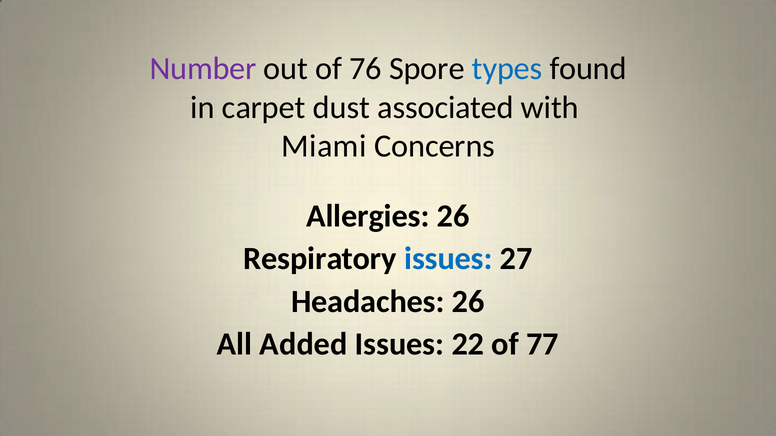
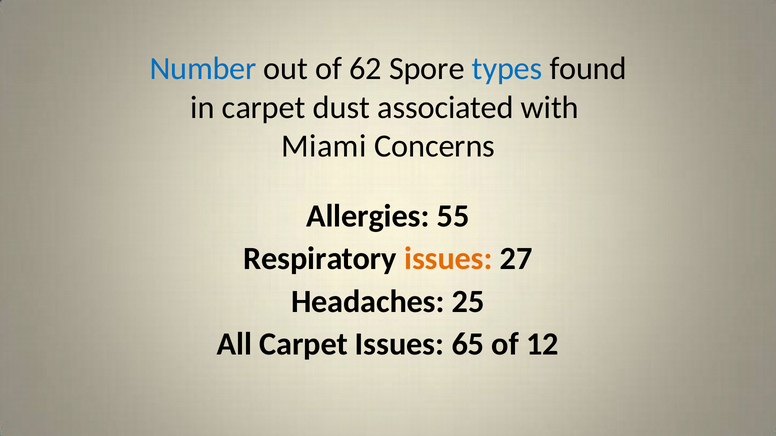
Number colour: purple -> blue
76: 76 -> 62
Allergies 26: 26 -> 55
issues at (448, 259) colour: blue -> orange
Headaches 26: 26 -> 25
All Added: Added -> Carpet
22: 22 -> 65
77: 77 -> 12
